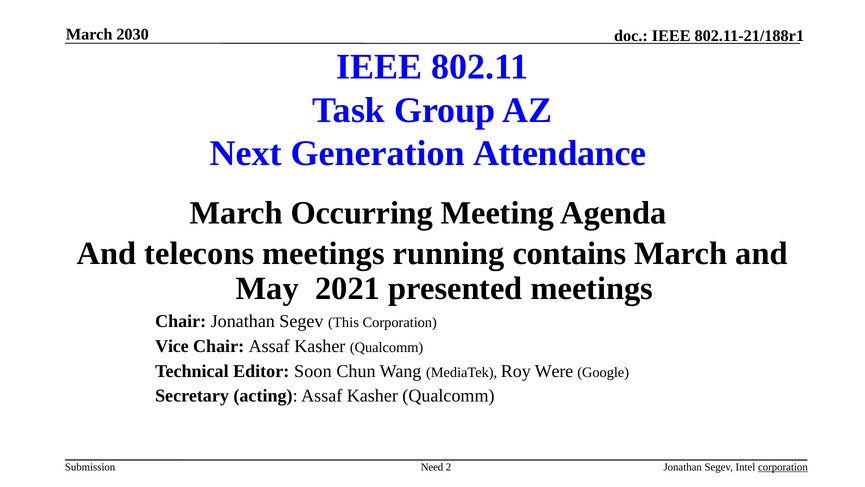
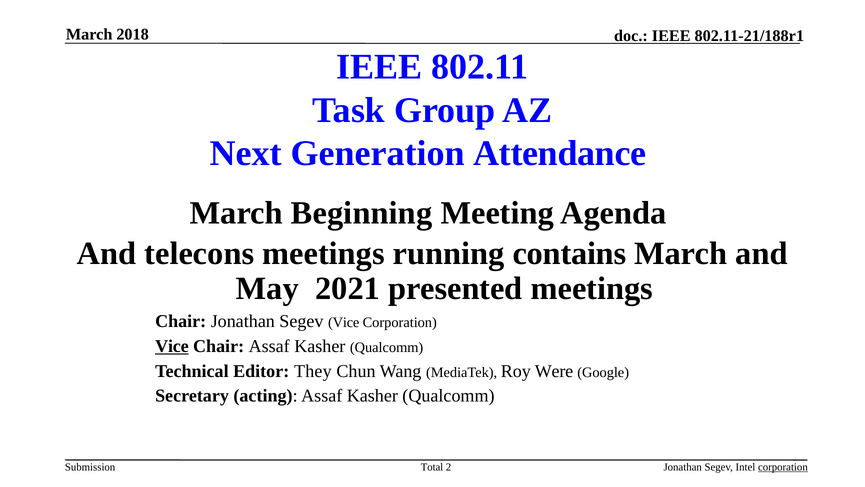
2030: 2030 -> 2018
Occurring: Occurring -> Beginning
Segev This: This -> Vice
Vice at (172, 346) underline: none -> present
Soon: Soon -> They
Need: Need -> Total
